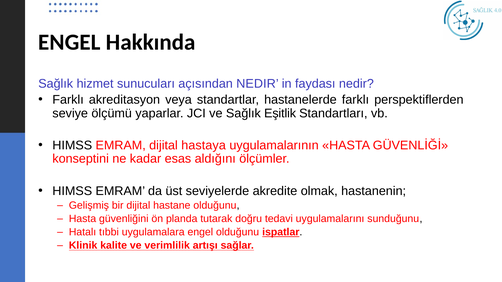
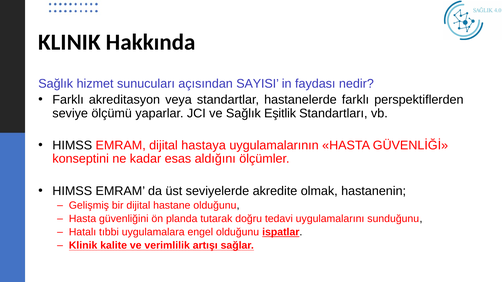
ENGEL at (69, 42): ENGEL -> KLINIK
açısından NEDIR: NEDIR -> SAYISI
